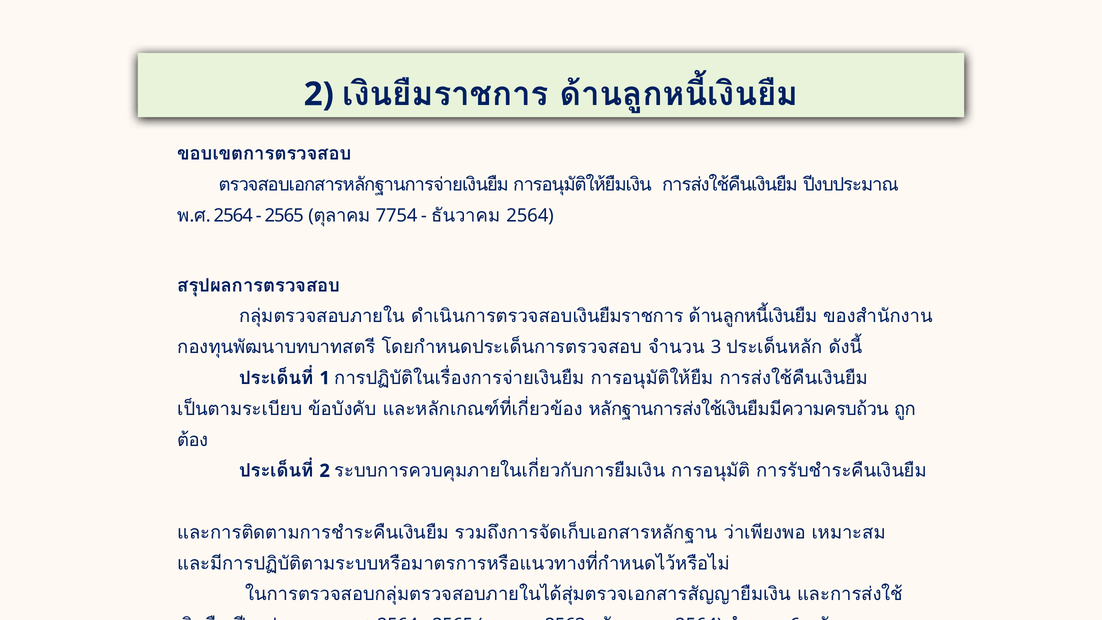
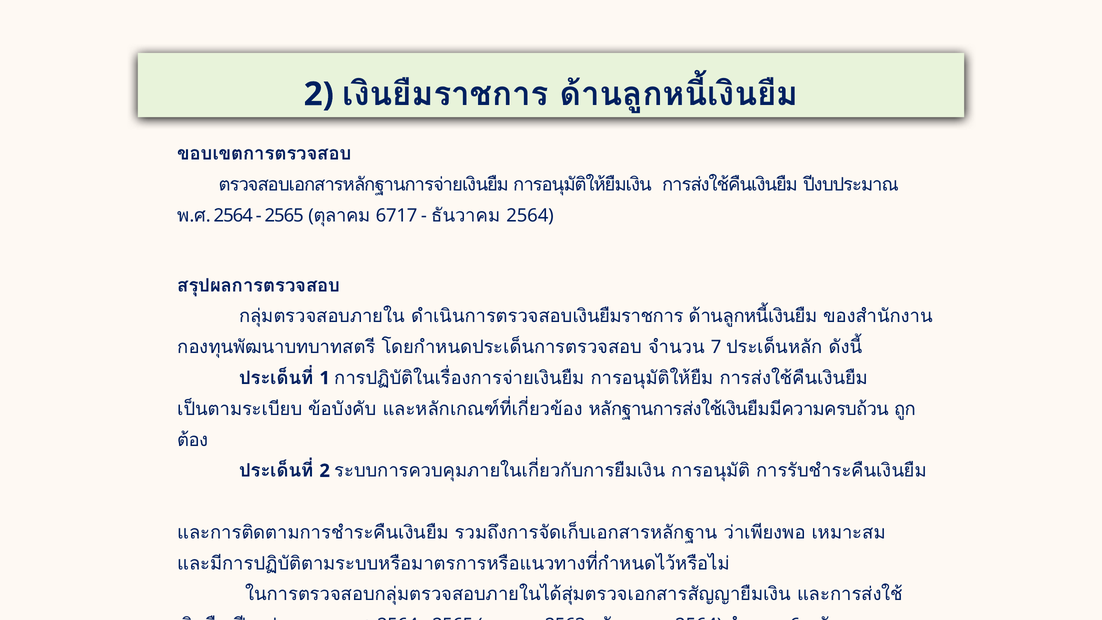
7754: 7754 -> 6717
3: 3 -> 7
